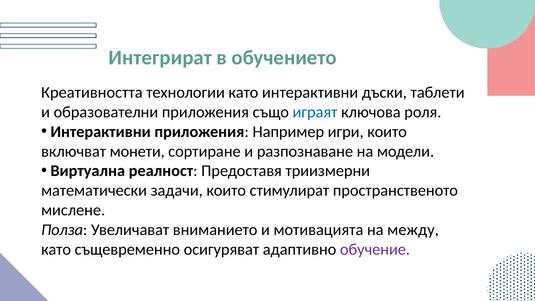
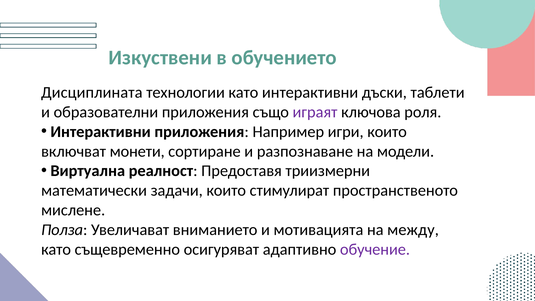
Интегрират: Интегрират -> Изкуствени
Креативността: Креативността -> Дисциплината
играят colour: blue -> purple
